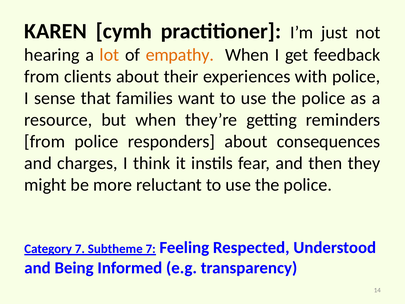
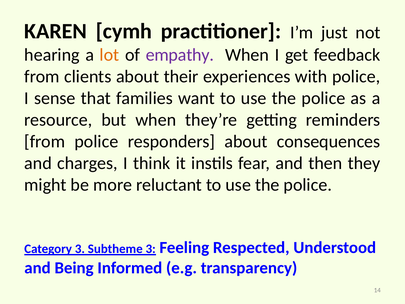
empathy colour: orange -> purple
Category 7: 7 -> 3
Subtheme 7: 7 -> 3
